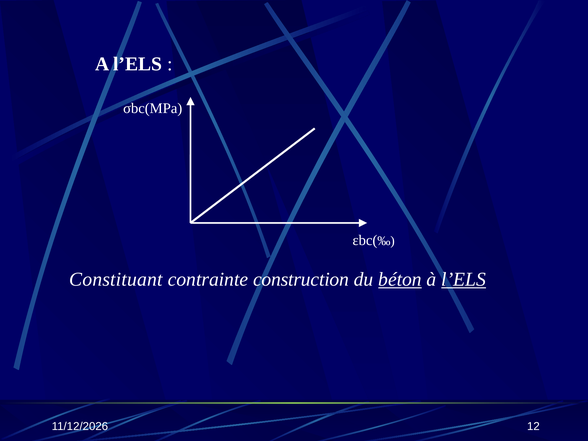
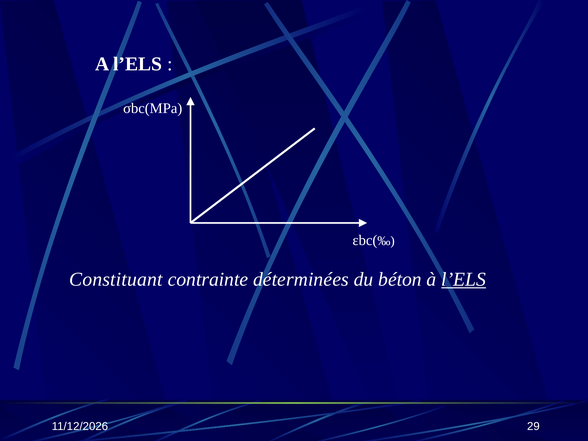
construction: construction -> déterminées
béton underline: present -> none
12: 12 -> 29
